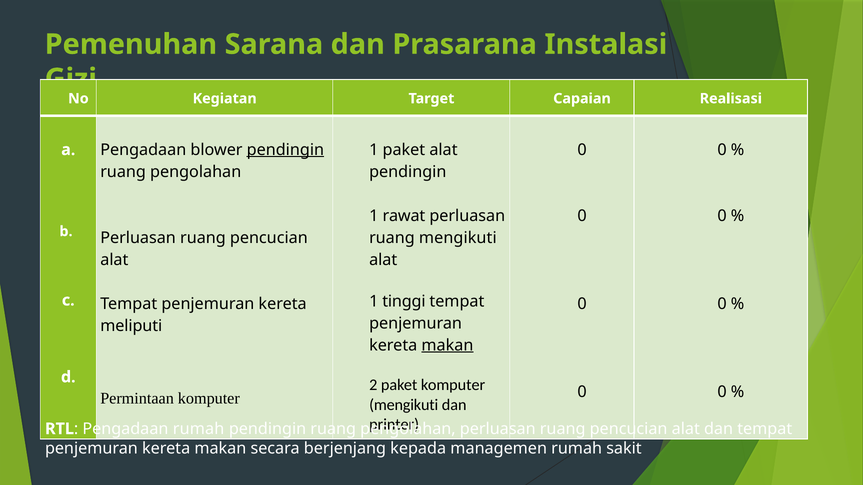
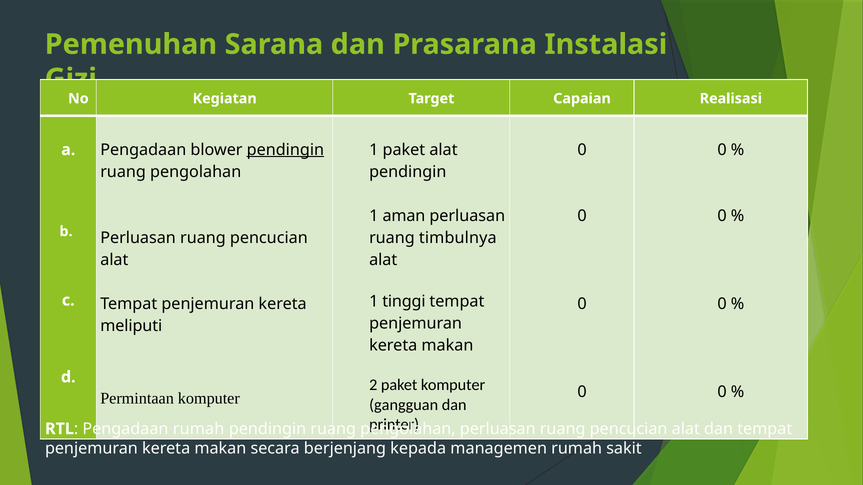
rawat: rawat -> aman
ruang mengikuti: mengikuti -> timbulnya
makan at (447, 346) underline: present -> none
mengikuti at (404, 405): mengikuti -> gangguan
